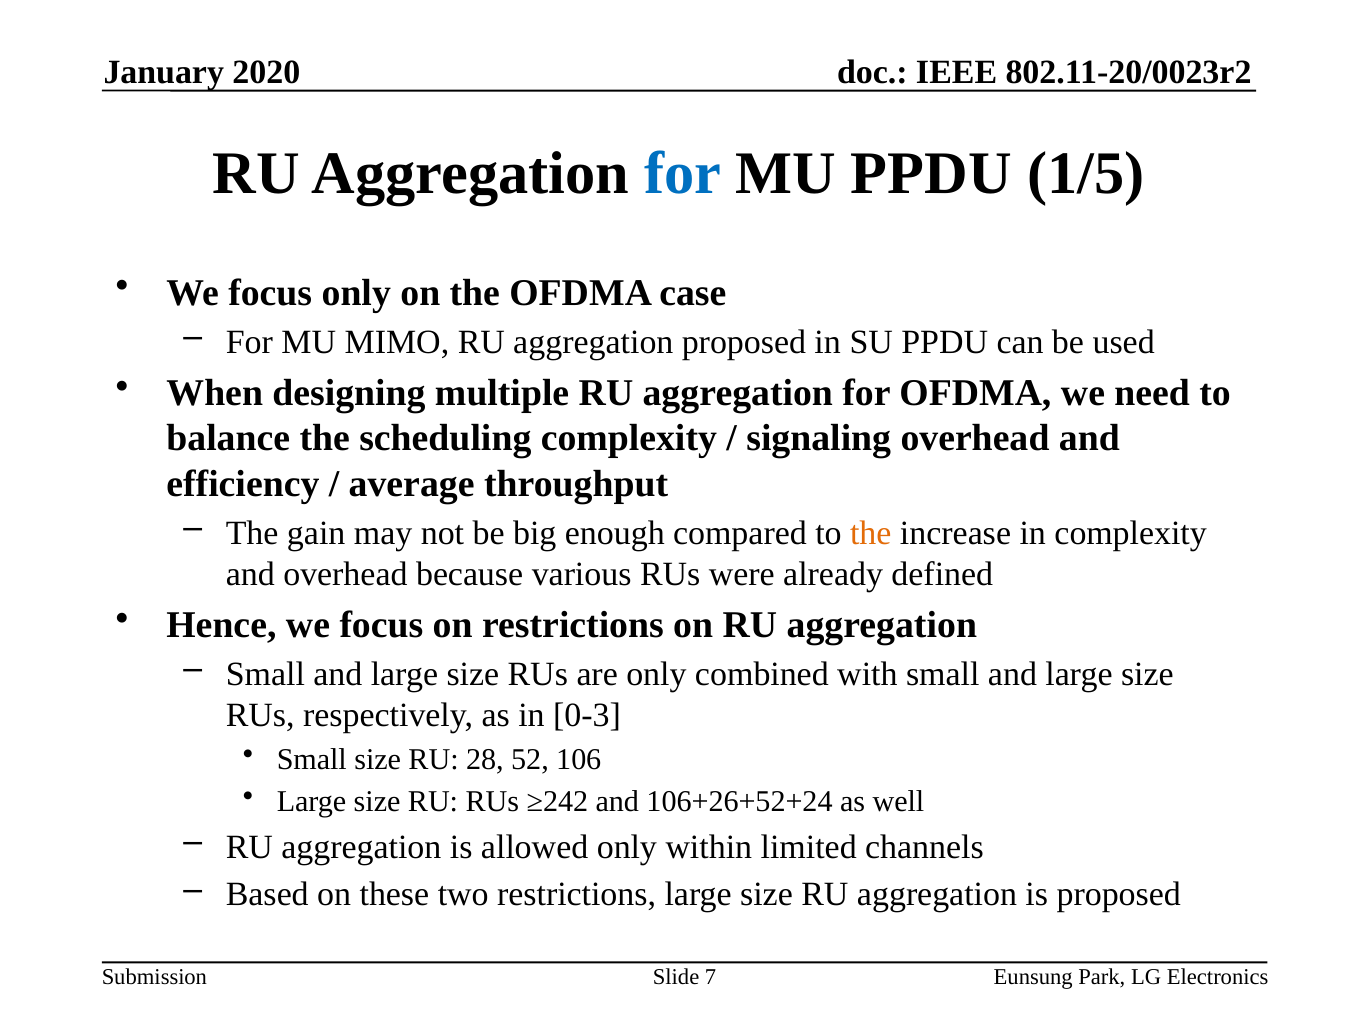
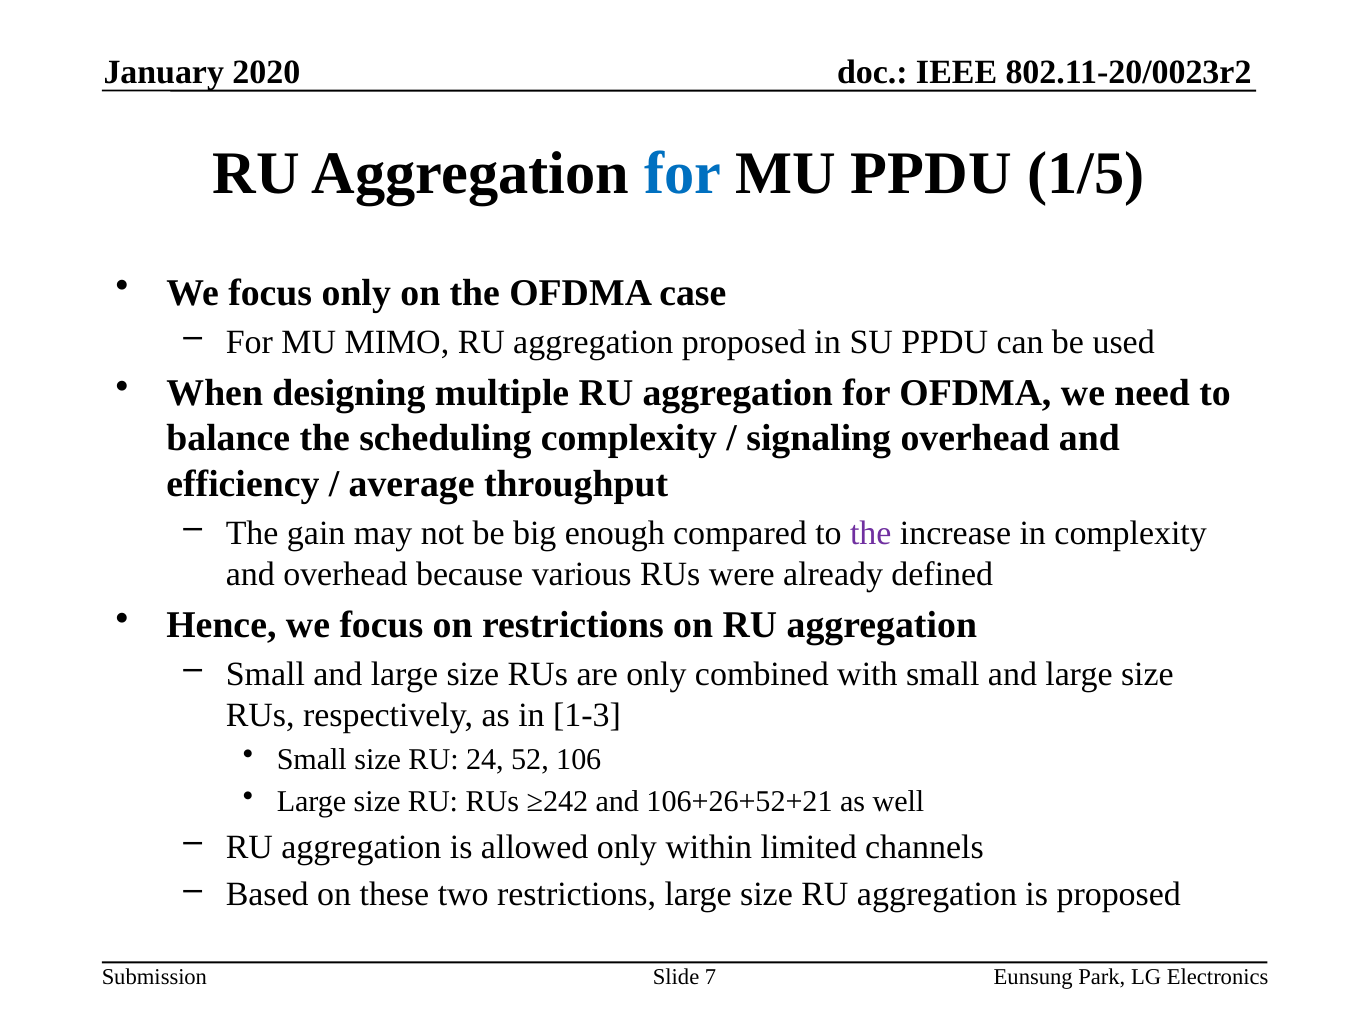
the at (871, 533) colour: orange -> purple
0-3: 0-3 -> 1-3
28: 28 -> 24
106+26+52+24: 106+26+52+24 -> 106+26+52+21
